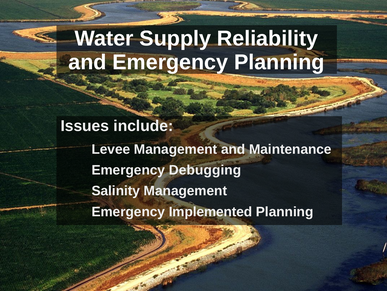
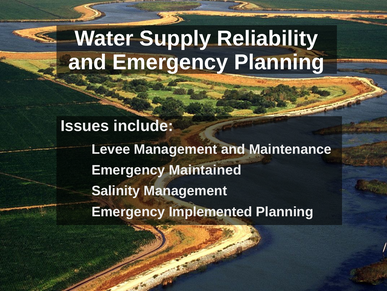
Debugging: Debugging -> Maintained
